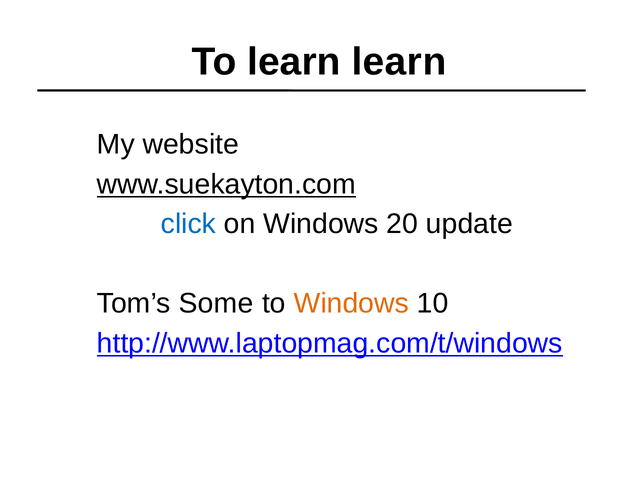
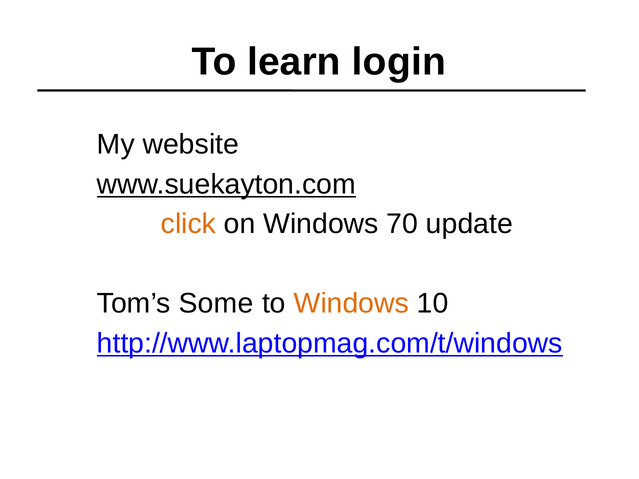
learn learn: learn -> login
click colour: blue -> orange
20: 20 -> 70
